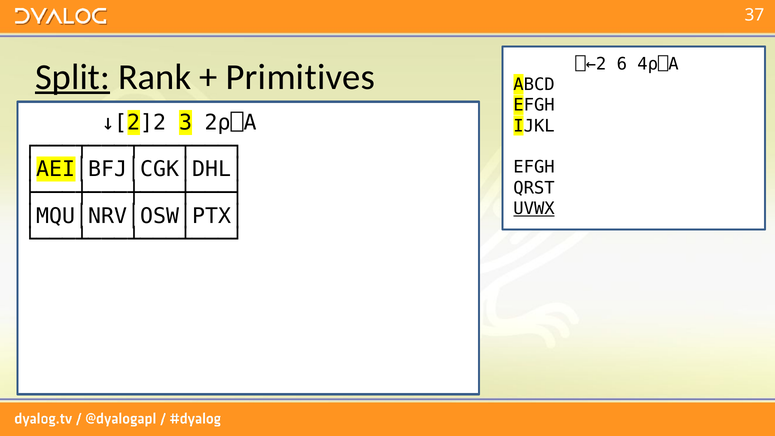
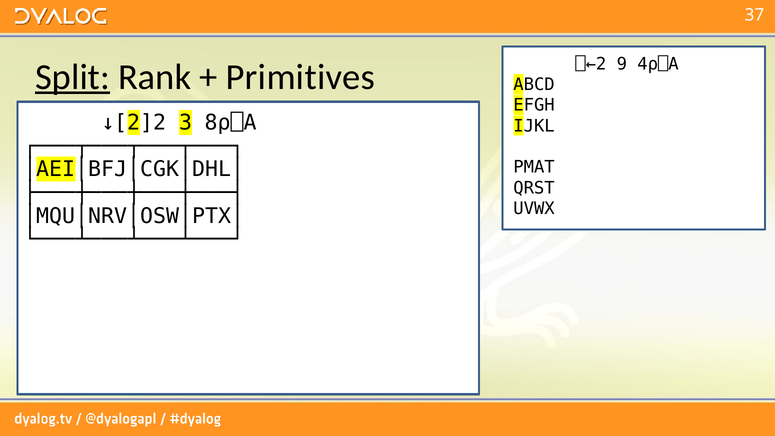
6: 6 -> 9
2⍴⎕A: 2⍴⎕A -> 8⍴⎕A
EFGH at (534, 167): EFGH -> PMAT
UVWX underline: present -> none
